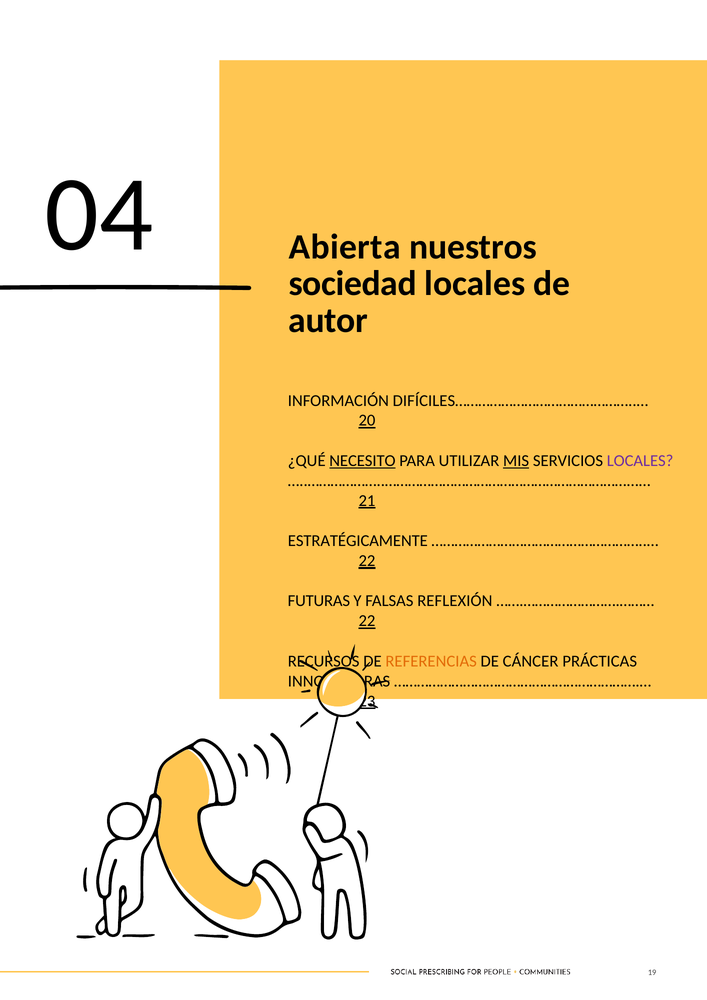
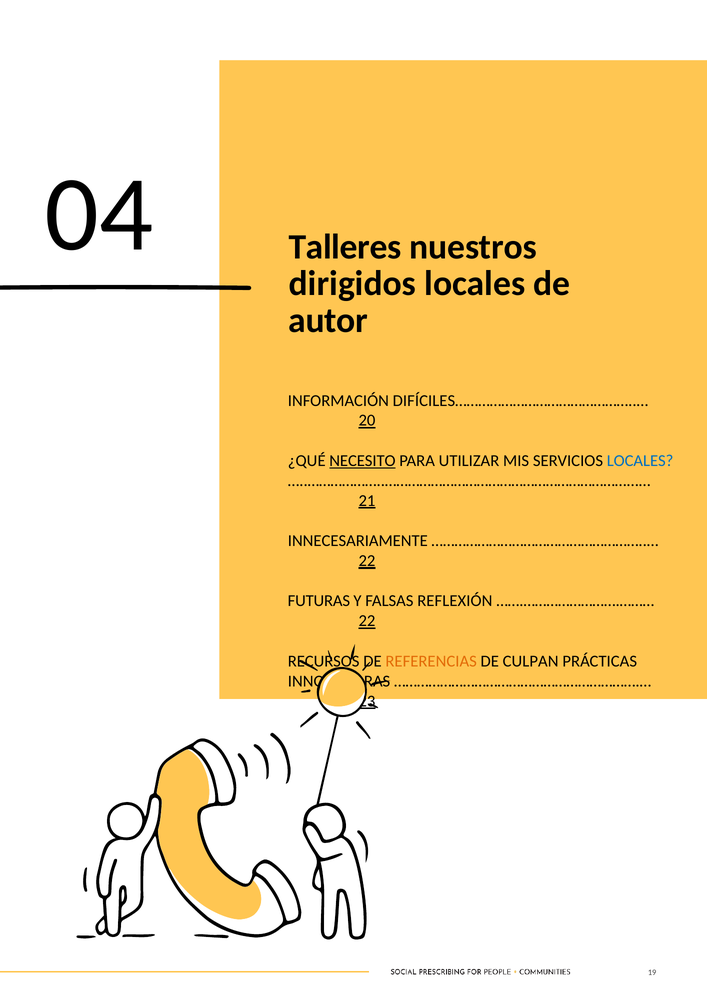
Abierta: Abierta -> Talleres
sociedad: sociedad -> dirigidos
MIS underline: present -> none
LOCALES at (640, 461) colour: purple -> blue
ESTRATÉGICAMENTE: ESTRATÉGICAMENTE -> INNECESARIAMENTE
CÁNCER: CÁNCER -> CULPAN
